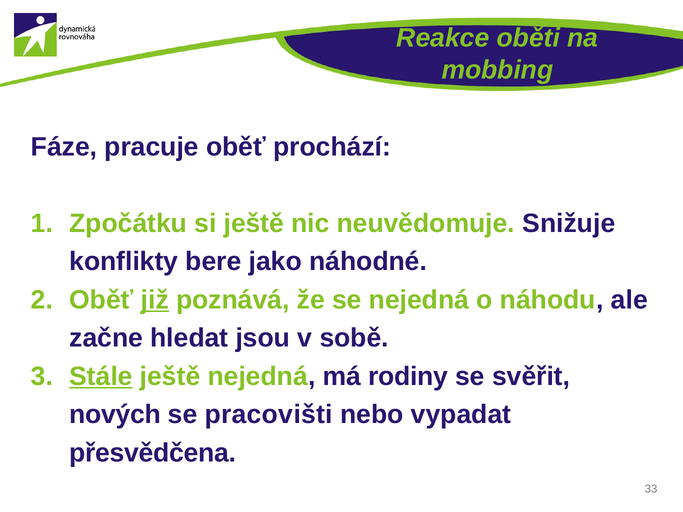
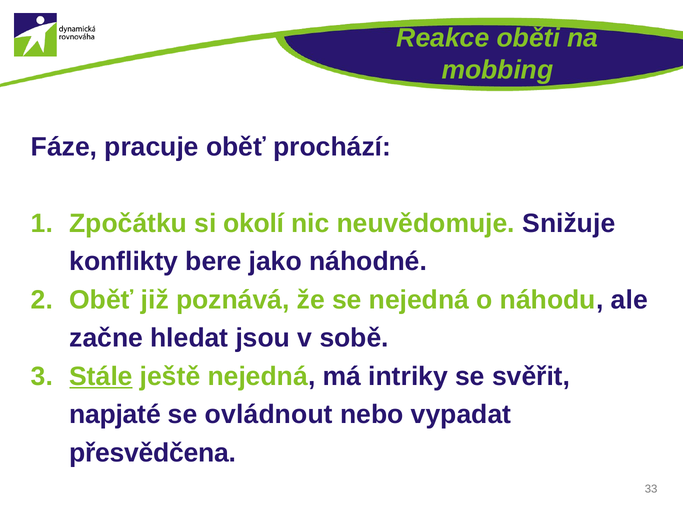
si ještě: ještě -> okolí
již underline: present -> none
rodiny: rodiny -> intriky
nových: nových -> napjaté
pracovišti: pracovišti -> ovládnout
